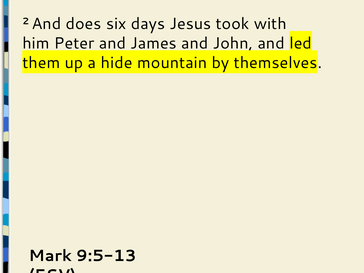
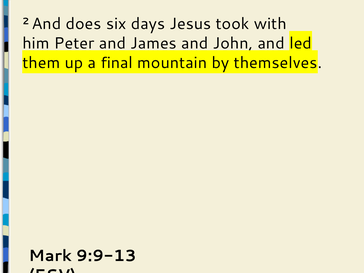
hide: hide -> final
9:5-13: 9:5-13 -> 9:9-13
